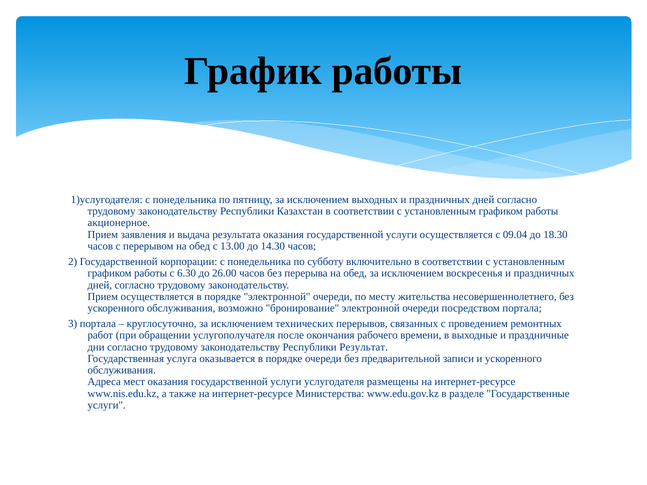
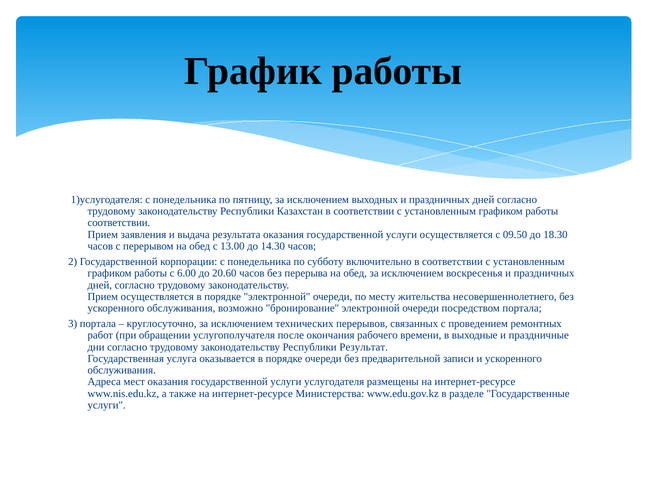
акционерное at (119, 223): акционерное -> соответствии
09.04: 09.04 -> 09.50
6.30: 6.30 -> 6.00
26.00: 26.00 -> 20.60
